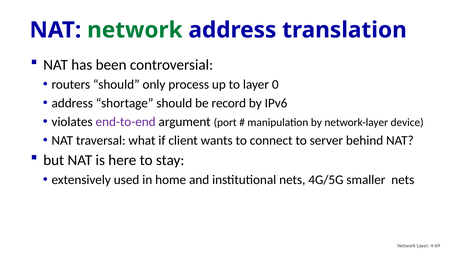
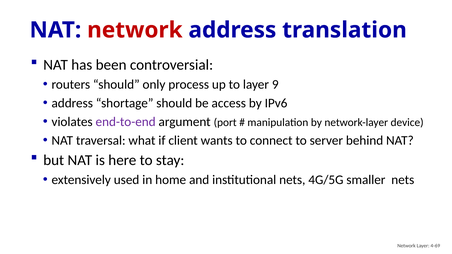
network at (135, 30) colour: green -> red
0: 0 -> 9
record: record -> access
